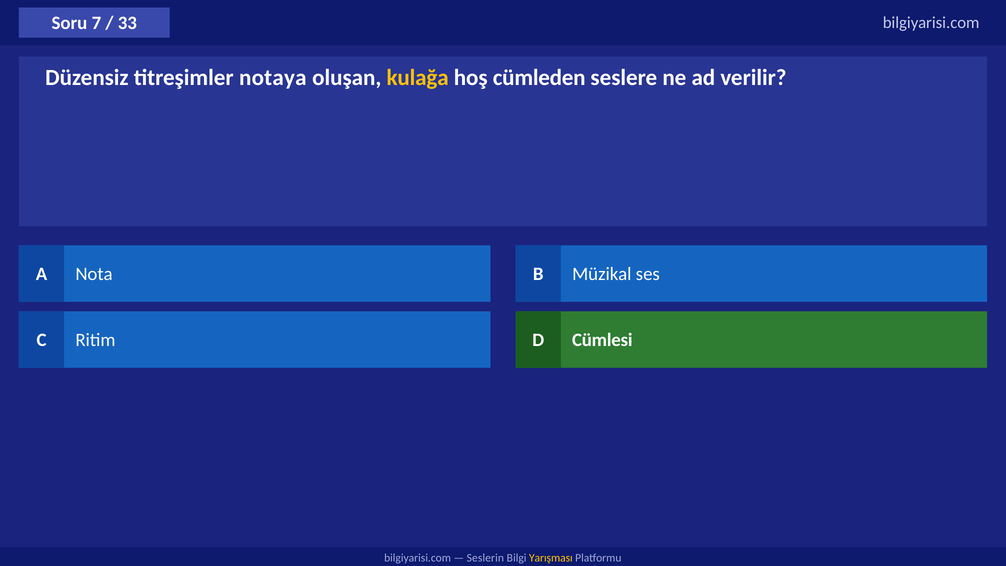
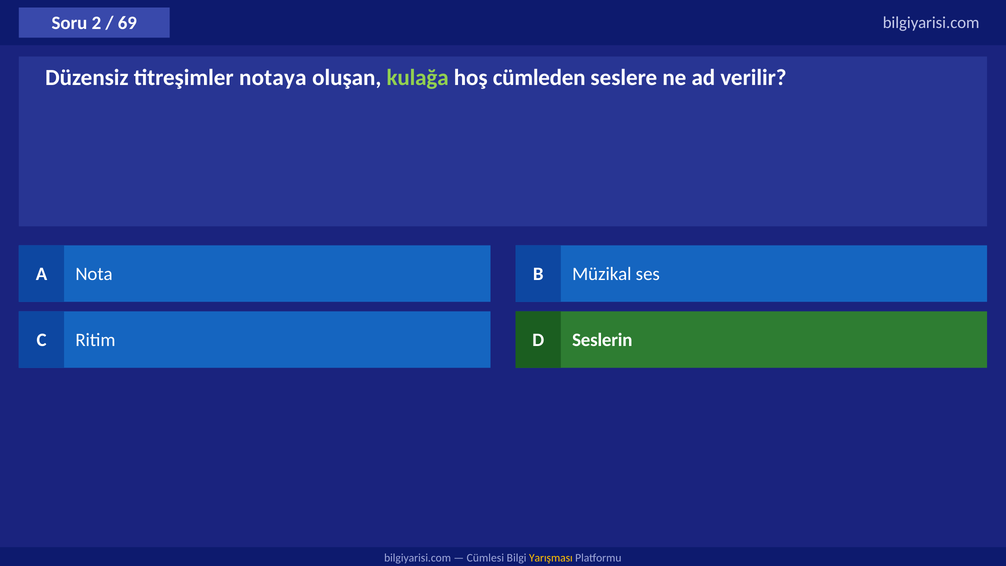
7: 7 -> 2
33: 33 -> 69
kulağa colour: yellow -> light green
Cümlesi: Cümlesi -> Seslerin
Seslerin: Seslerin -> Cümlesi
